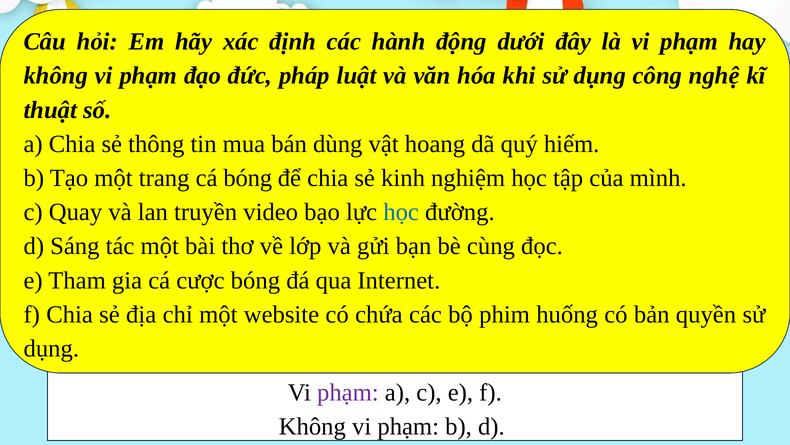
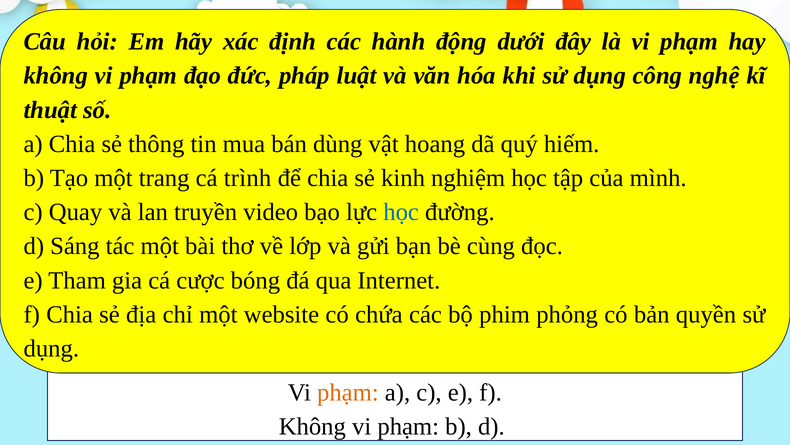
cá bóng: bóng -> trình
huống: huống -> phỏng
phạm at (348, 392) colour: purple -> orange
